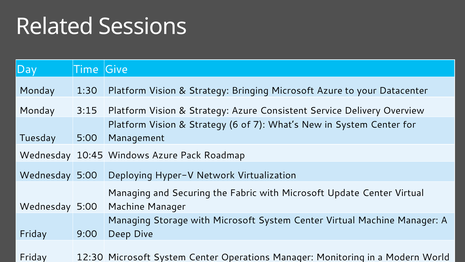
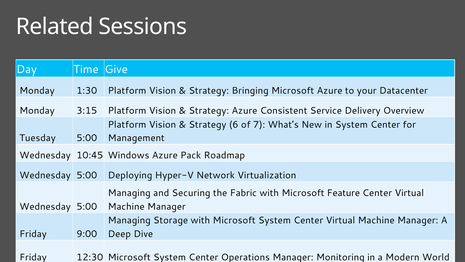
Update: Update -> Feature
